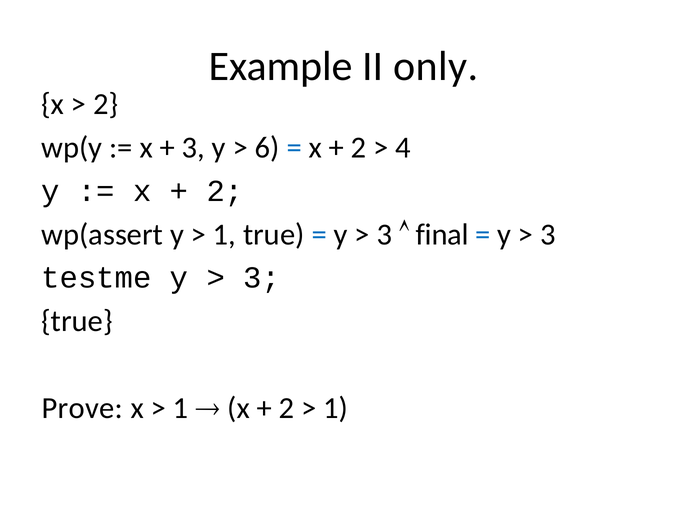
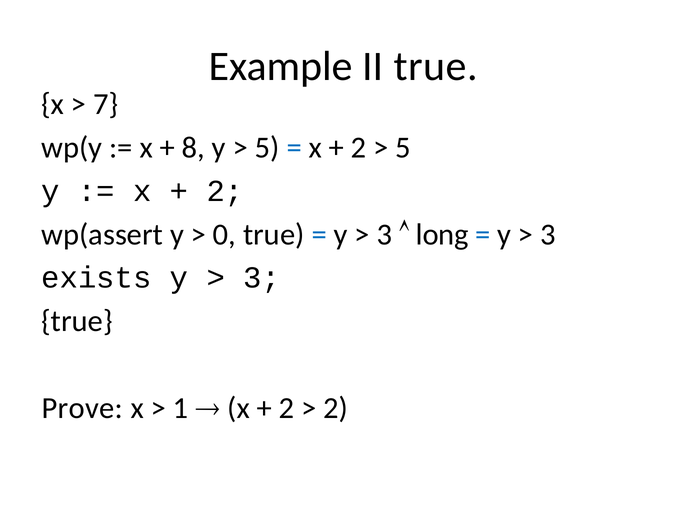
II only: only -> true
2 at (106, 104): 2 -> 7
3 at (193, 148): 3 -> 8
6 at (267, 148): 6 -> 5
4 at (403, 148): 4 -> 5
1 at (225, 234): 1 -> 0
final: final -> long
testme: testme -> exists
1 at (336, 408): 1 -> 2
